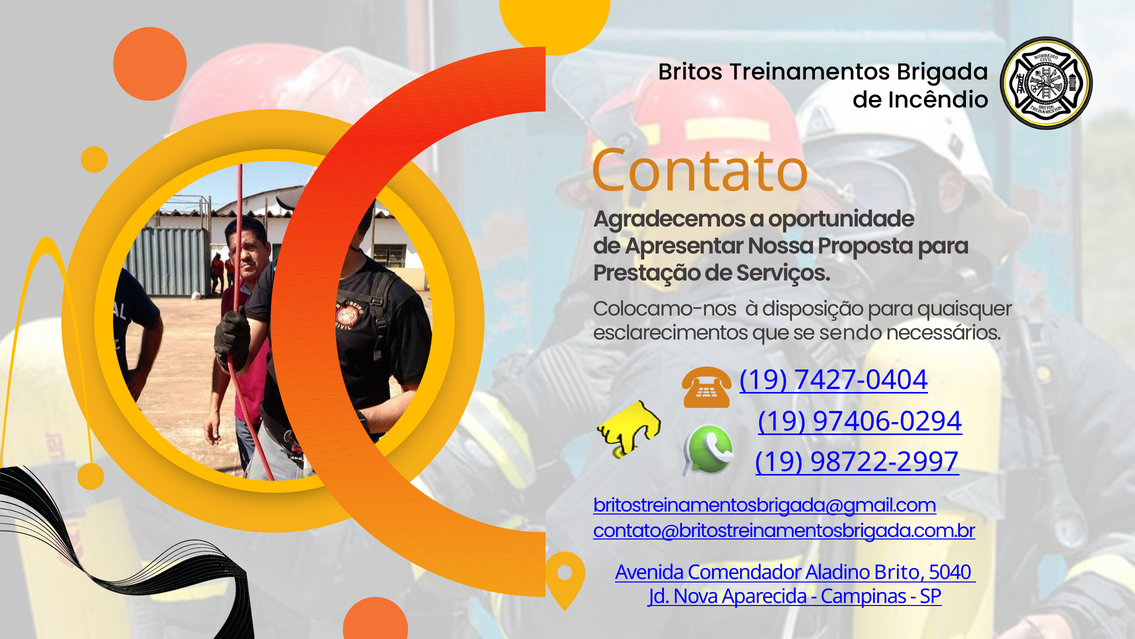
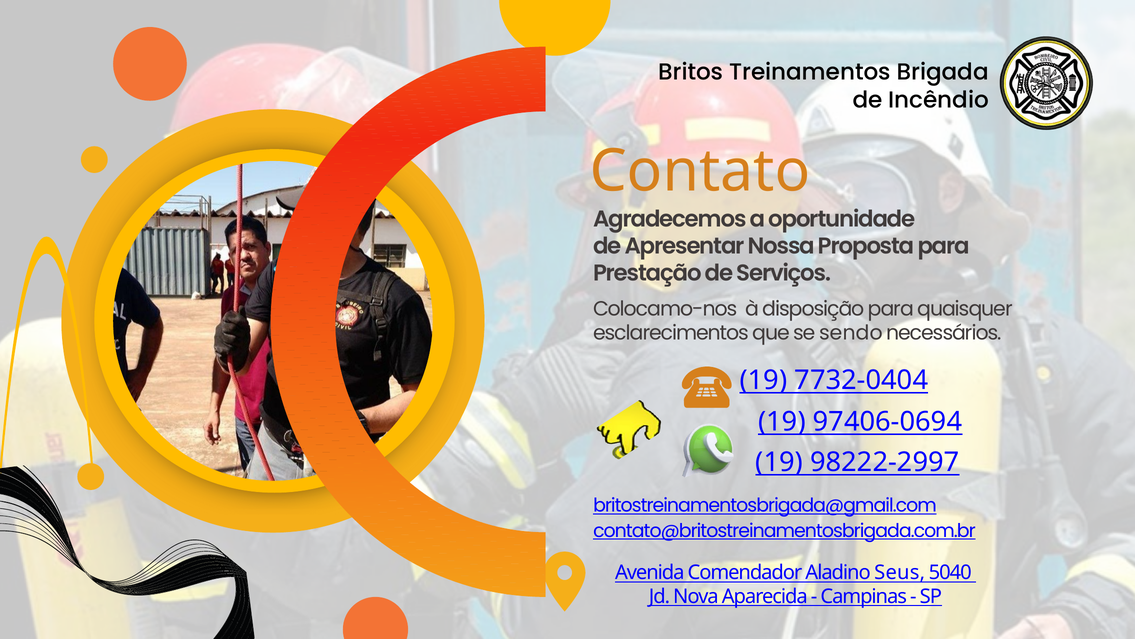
7427-0404: 7427-0404 -> 7732-0404
97406-0294: 97406-0294 -> 97406-0694
98722-2997: 98722-2997 -> 98222-2997
Brito: Brito -> Seus
